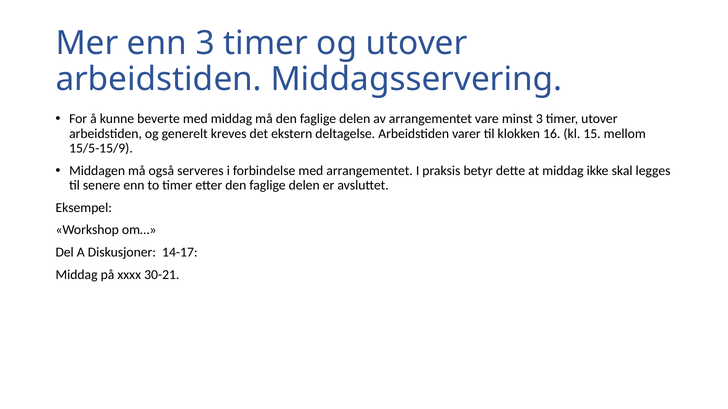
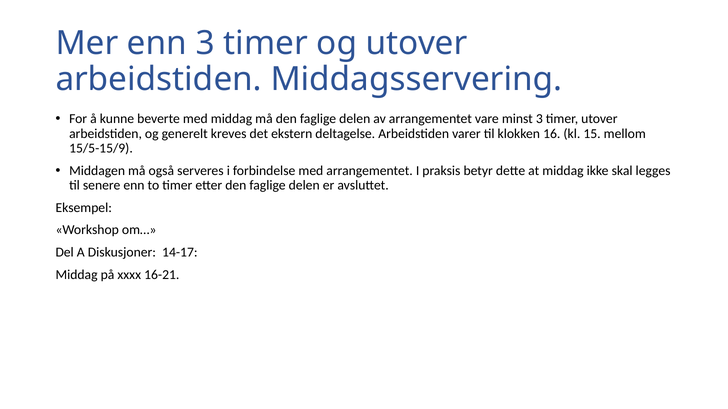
30-21: 30-21 -> 16-21
